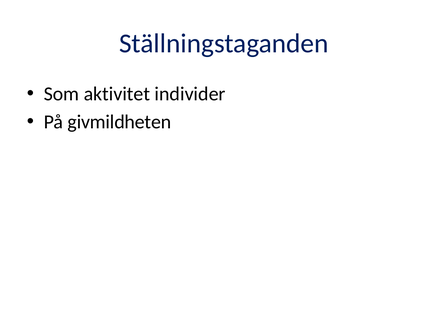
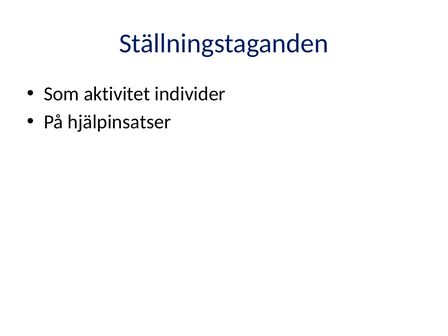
givmildheten: givmildheten -> hjälpinsatser
